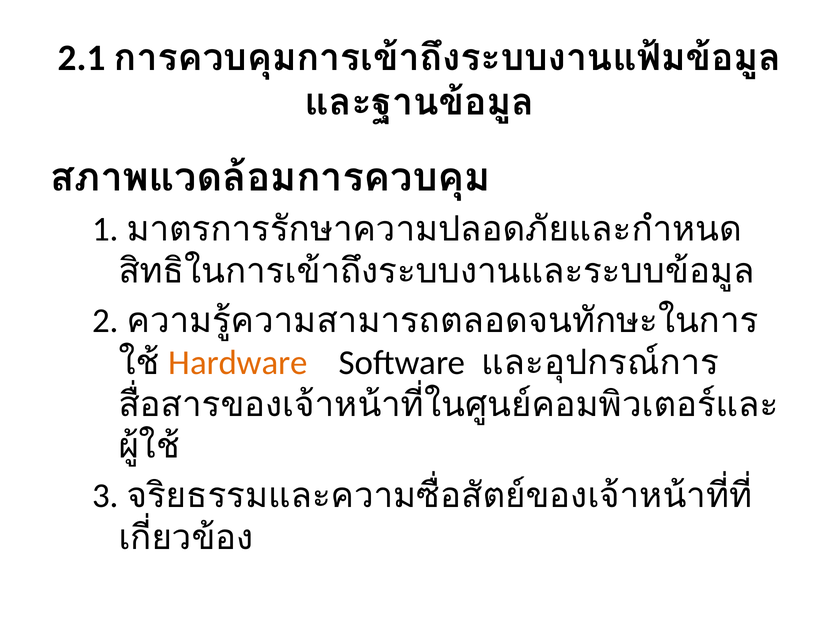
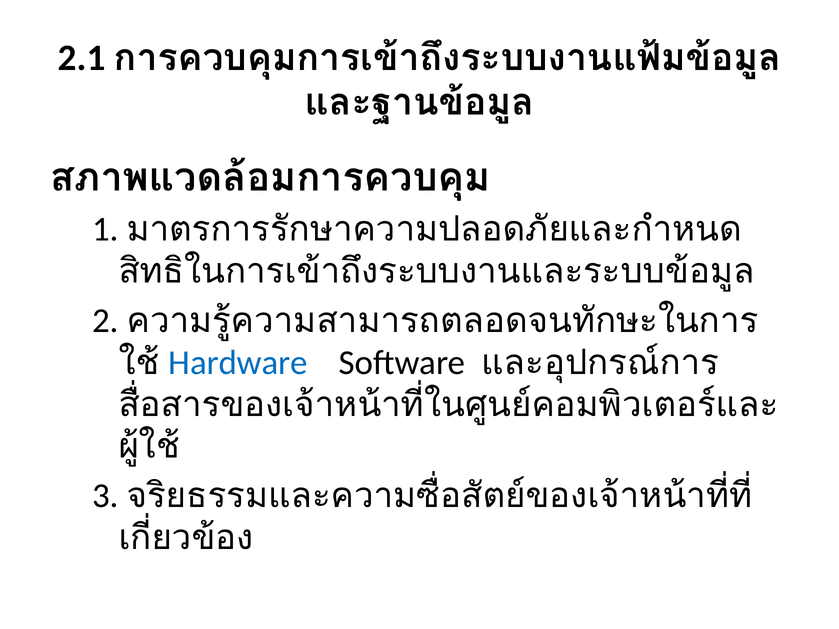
Hardware colour: orange -> blue
